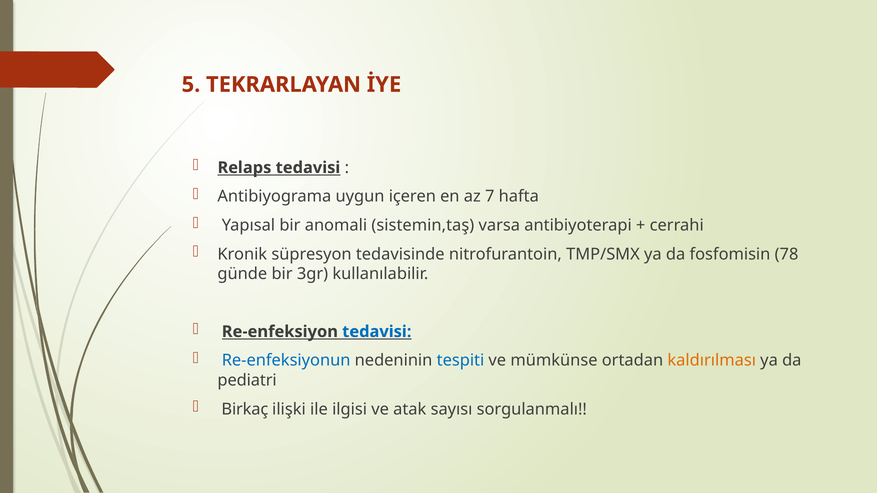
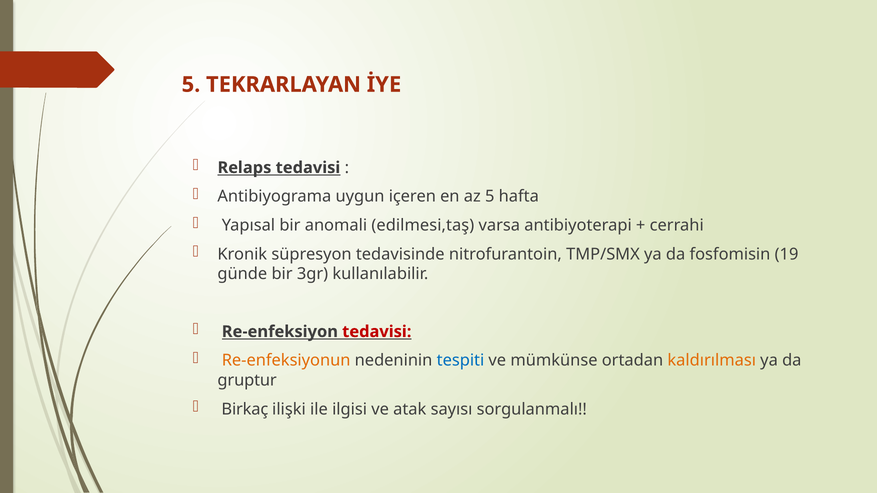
az 7: 7 -> 5
sistemin,taş: sistemin,taş -> edilmesi,taş
78: 78 -> 19
tedavisi at (377, 332) colour: blue -> red
Re-enfeksiyonun colour: blue -> orange
pediatri: pediatri -> gruptur
